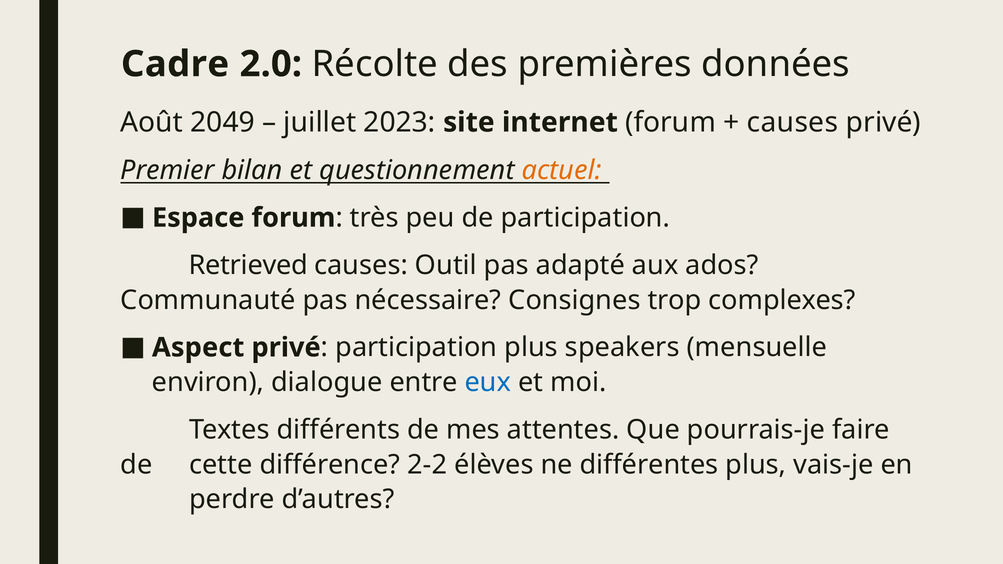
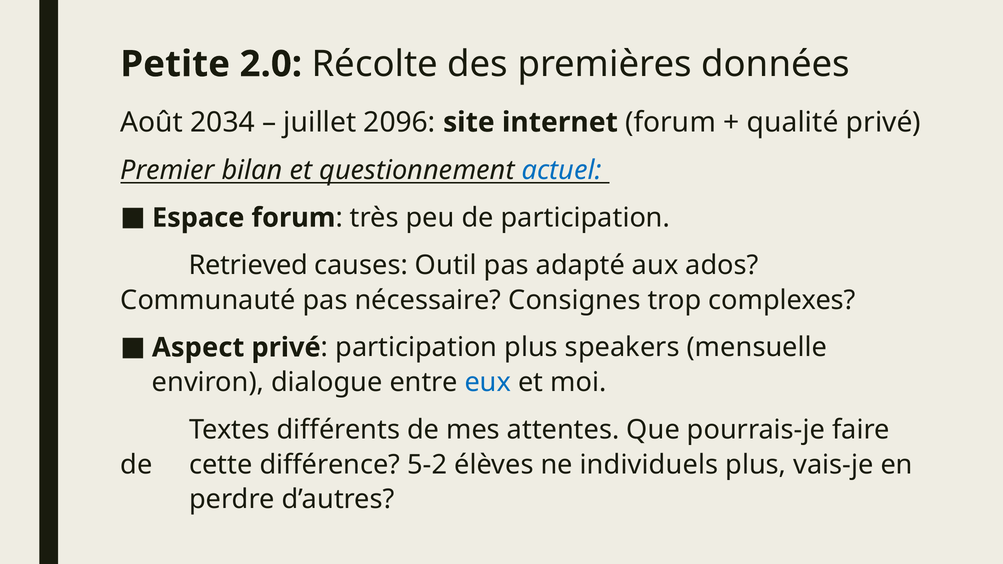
Cadre: Cadre -> Petite
2049: 2049 -> 2034
2023: 2023 -> 2096
causes at (793, 122): causes -> qualité
actuel colour: orange -> blue
2-2: 2-2 -> 5-2
différentes: différentes -> individuels
